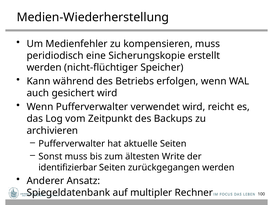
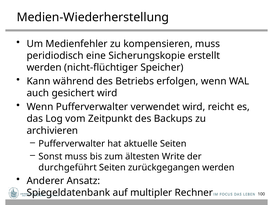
identifizierbar: identifizierbar -> durchgeführt
